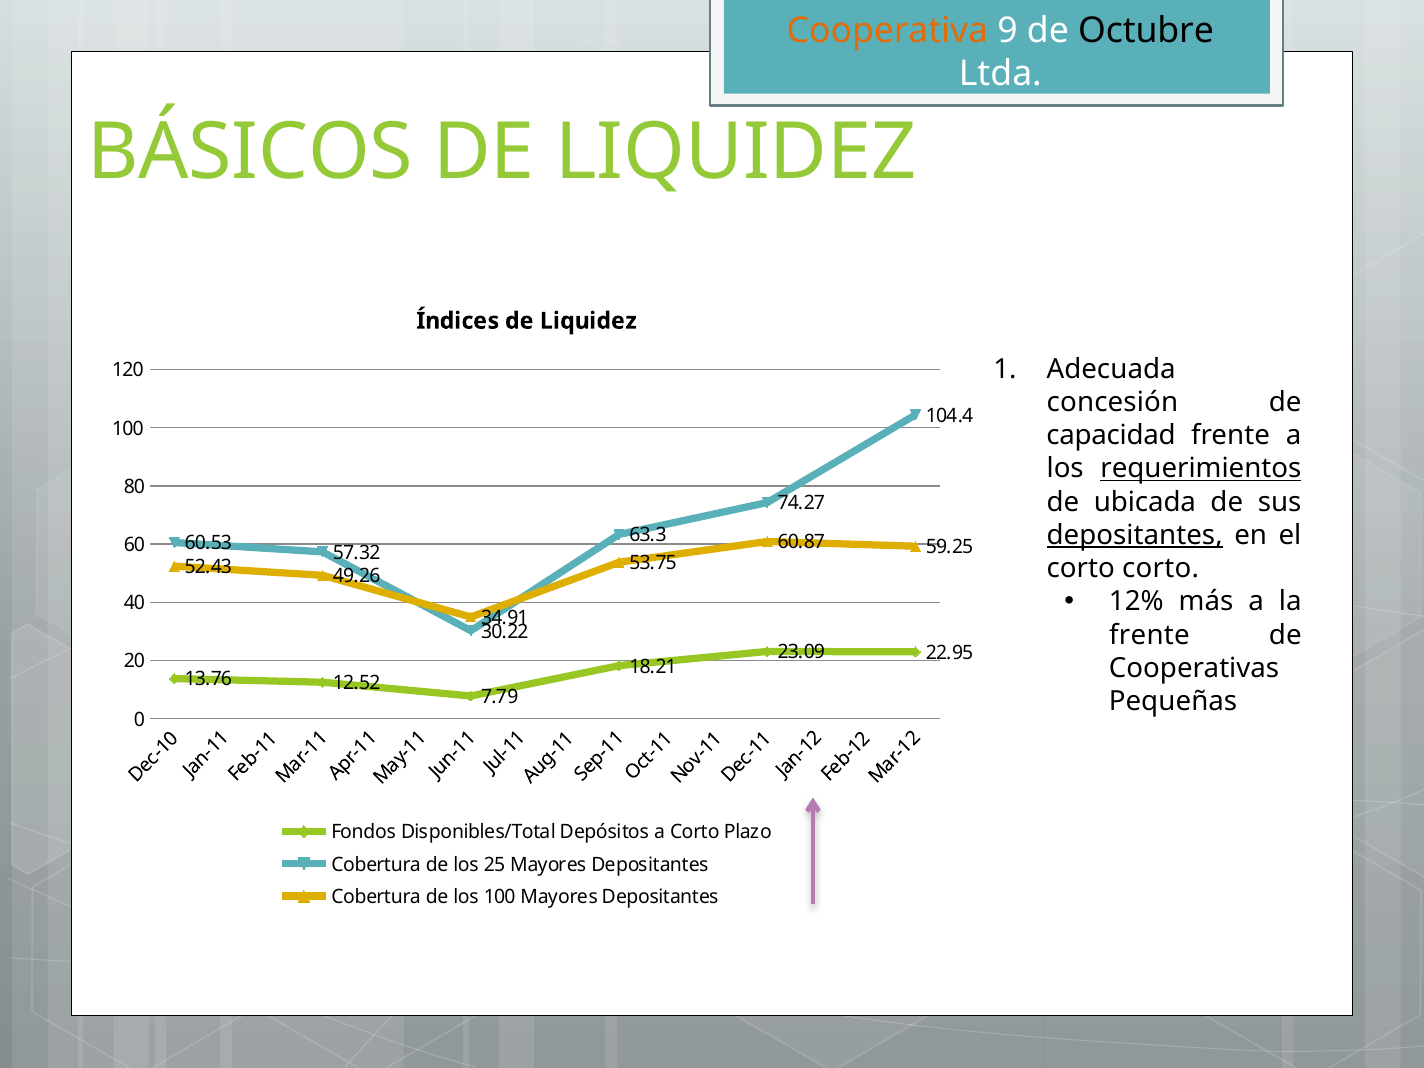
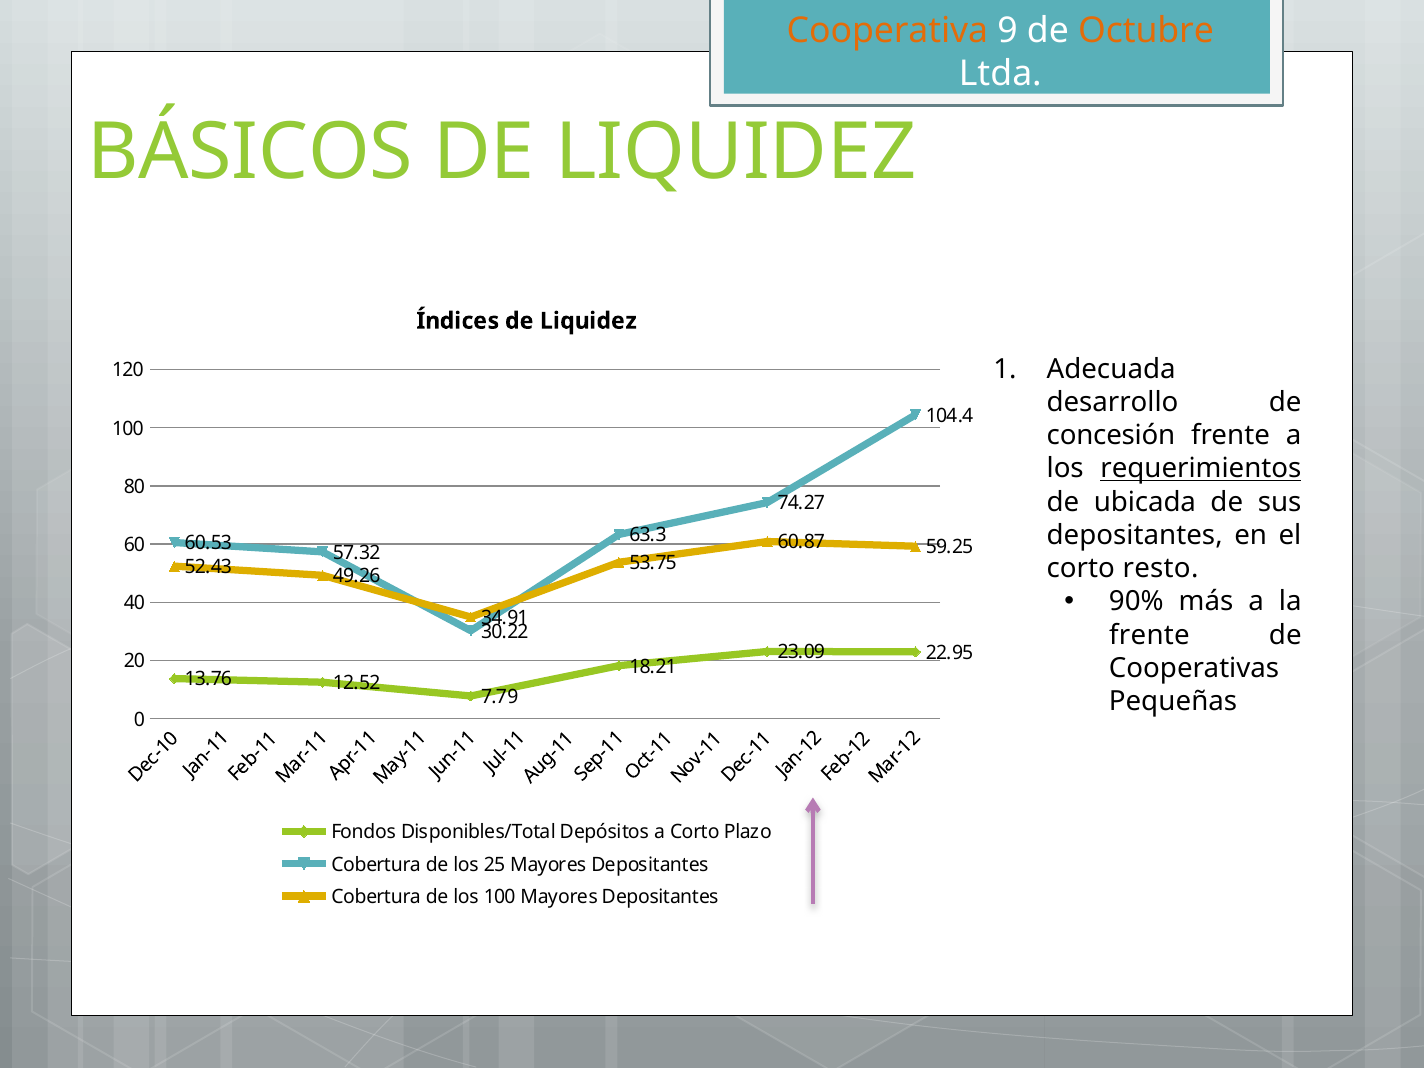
Octubre colour: black -> orange
concesión: concesión -> desarrollo
capacidad: capacidad -> concesión
depositantes at (1135, 535) underline: present -> none
corto corto: corto -> resto
12%: 12% -> 90%
